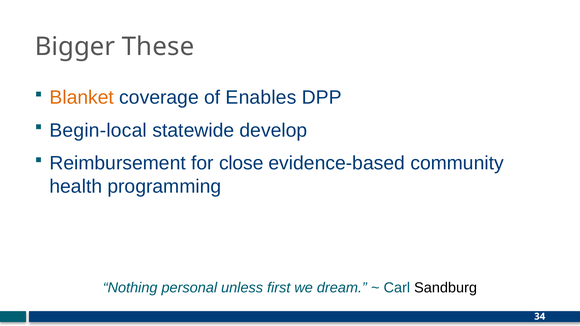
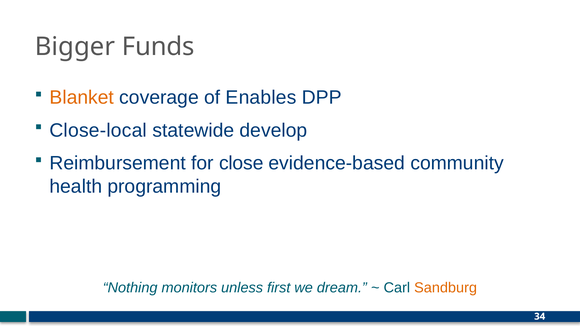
These: These -> Funds
Begin-local: Begin-local -> Close-local
personal: personal -> monitors
Sandburg colour: black -> orange
